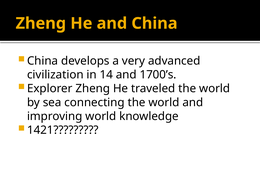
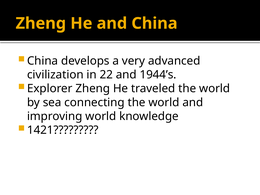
14: 14 -> 22
1700’s: 1700’s -> 1944’s
